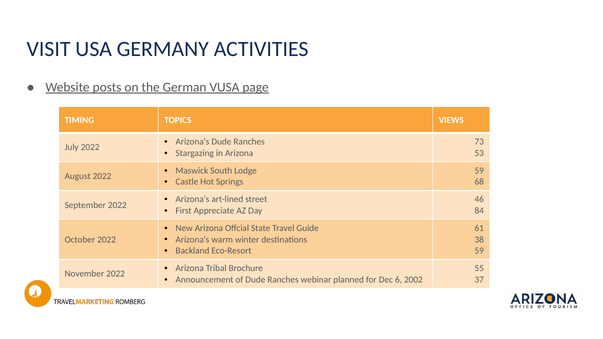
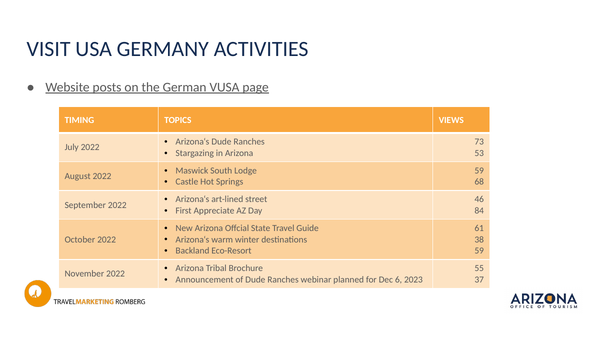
2002: 2002 -> 2023
